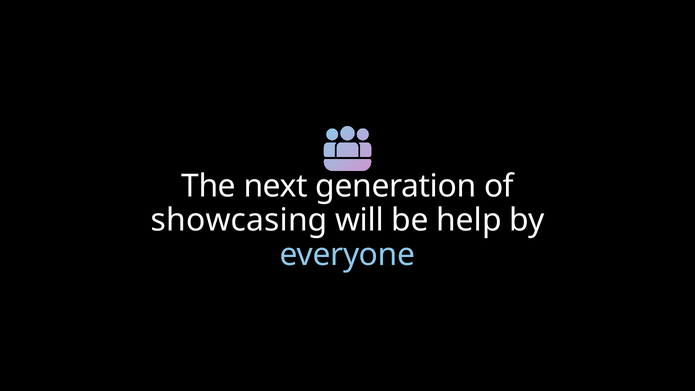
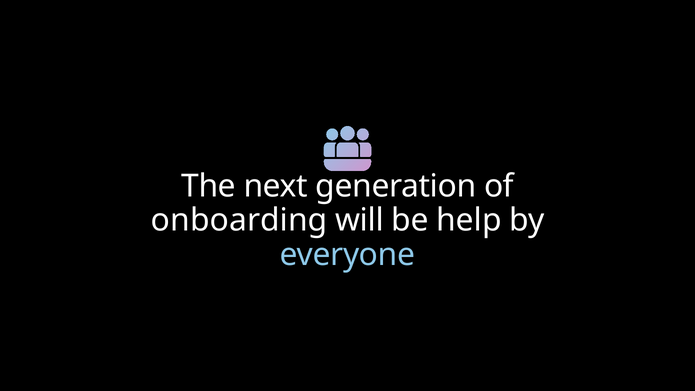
showcasing: showcasing -> onboarding
